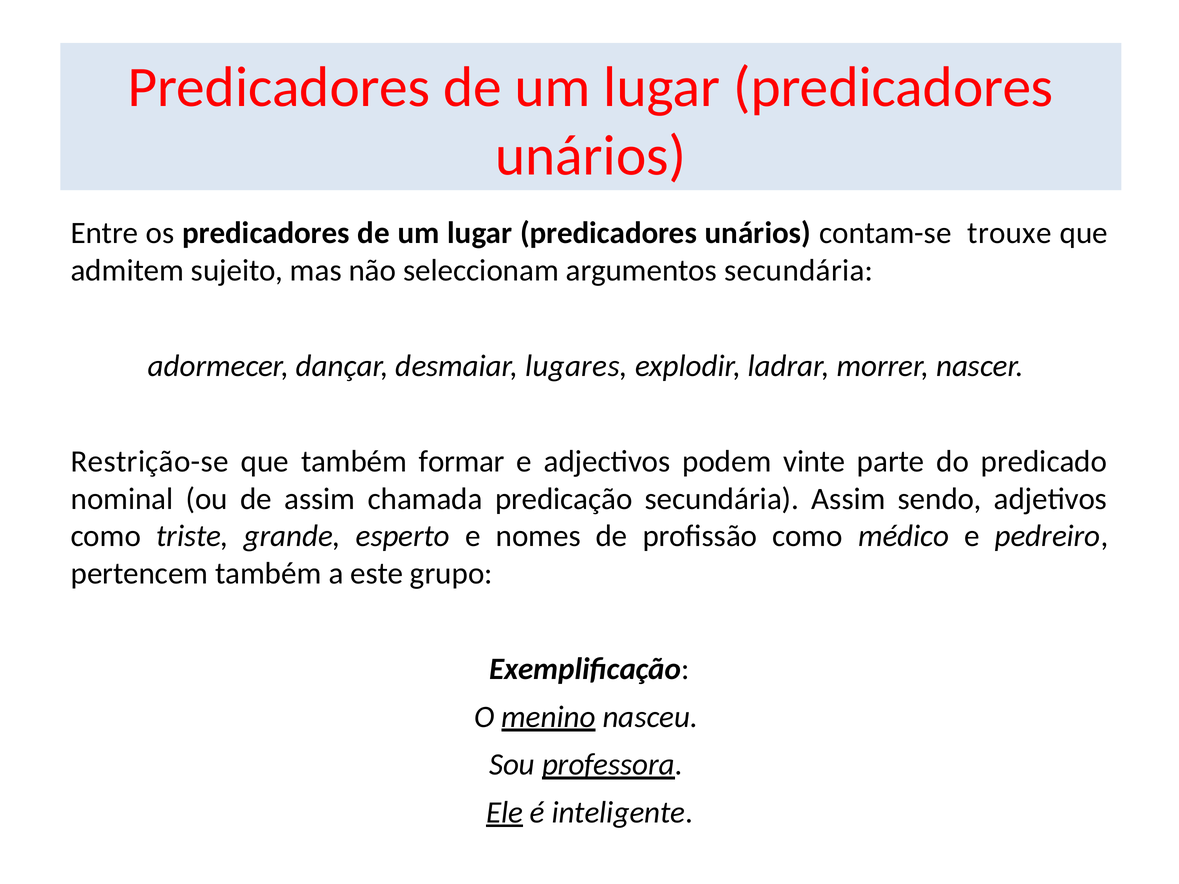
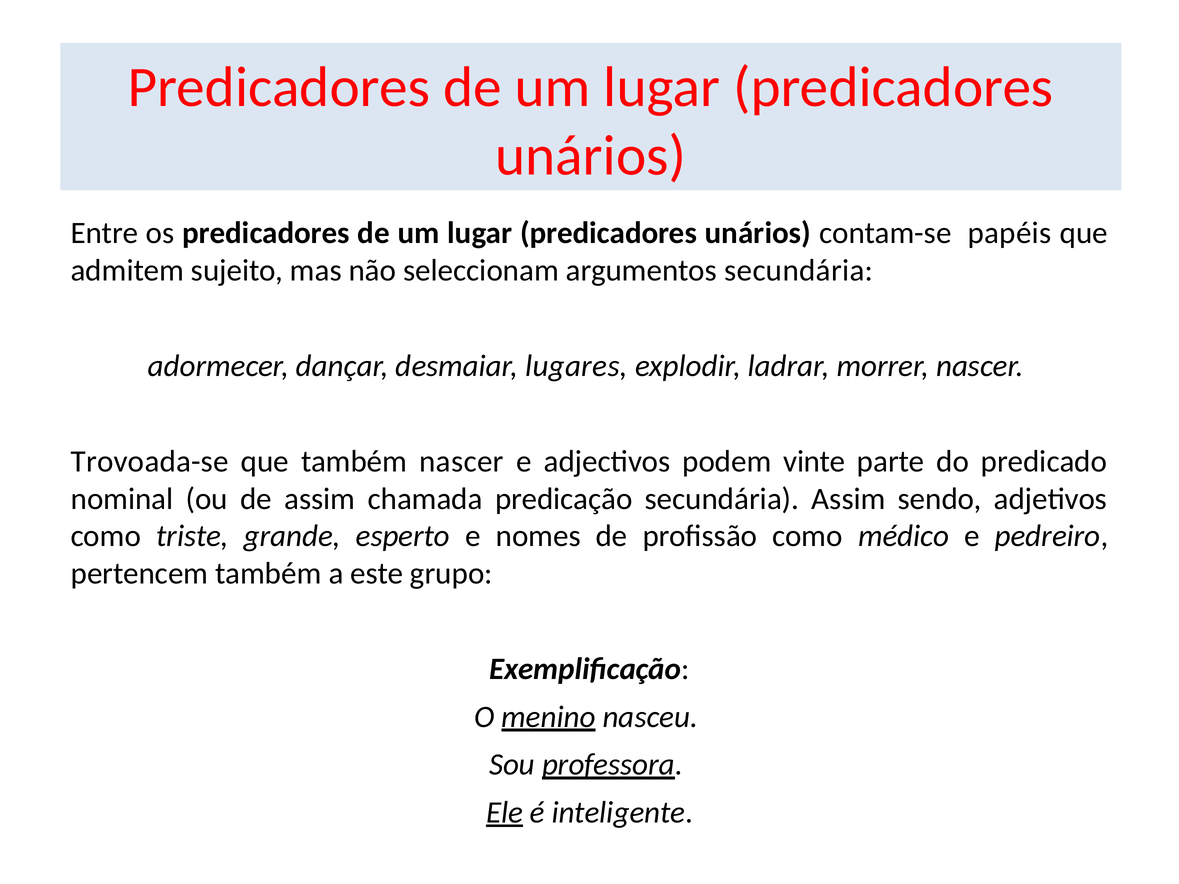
trouxe: trouxe -> papéis
Restrição-se: Restrição-se -> Trovoada-se
também formar: formar -> nascer
